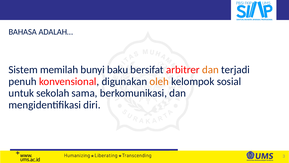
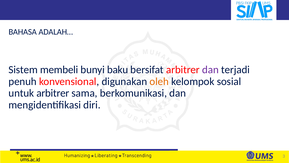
memilah: memilah -> membeli
dan at (210, 70) colour: orange -> purple
untuk sekolah: sekolah -> arbitrer
